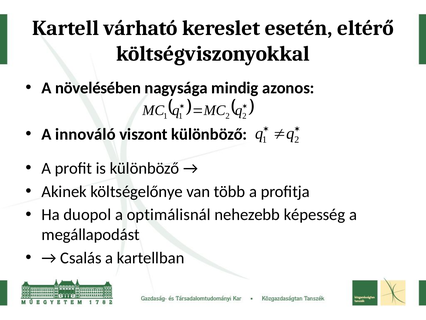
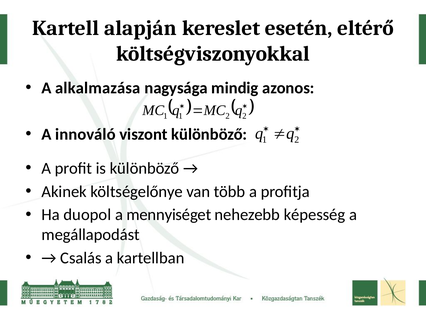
várható: várható -> alapján
növelésében: növelésében -> alkalmazása
optimálisnál: optimálisnál -> mennyiséget
